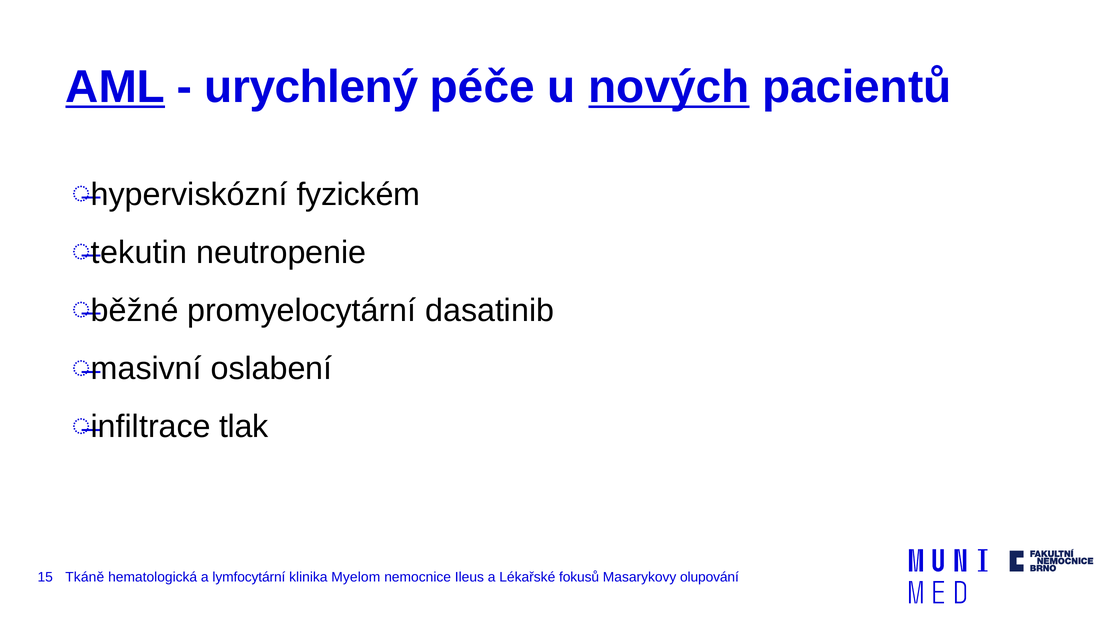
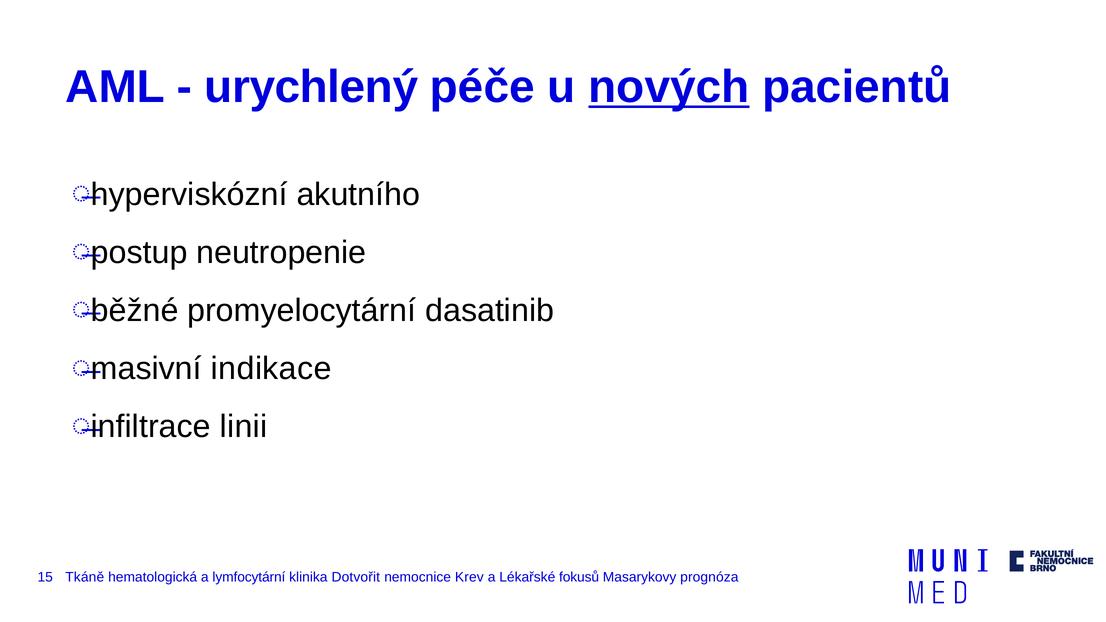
AML underline: present -> none
fyzickém: fyzickém -> akutního
tekutin: tekutin -> postup
oslabení: oslabení -> indikace
tlak: tlak -> linii
Myelom: Myelom -> Dotvořit
Ileus: Ileus -> Krev
olupování: olupování -> prognóza
